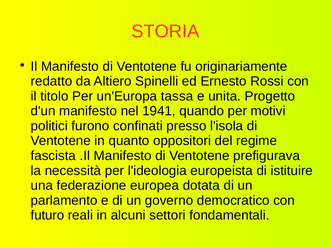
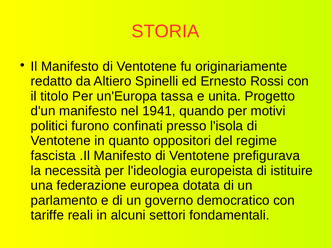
futuro: futuro -> tariffe
